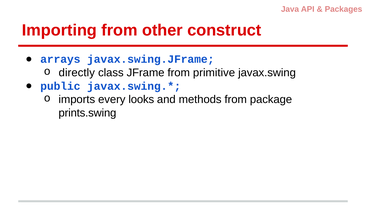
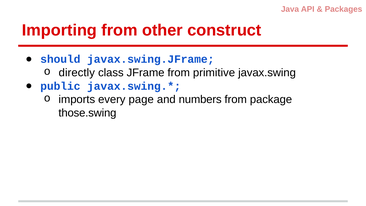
arrays: arrays -> should
looks: looks -> page
methods: methods -> numbers
prints.swing: prints.swing -> those.swing
